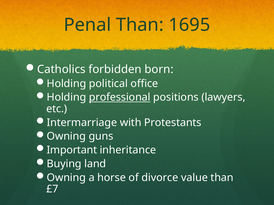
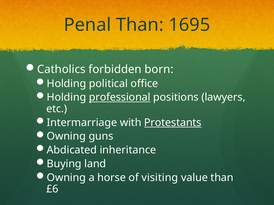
Protestants underline: none -> present
Important: Important -> Abdicated
divorce: divorce -> visiting
£7: £7 -> £6
